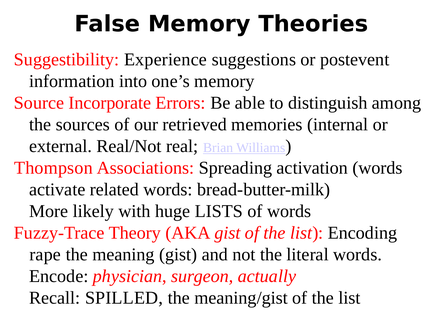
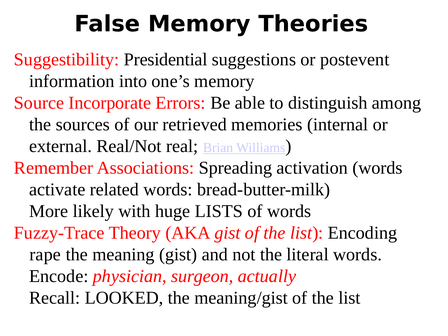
Experience: Experience -> Presidential
Thompson: Thompson -> Remember
SPILLED: SPILLED -> LOOKED
